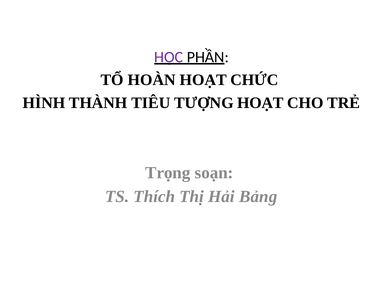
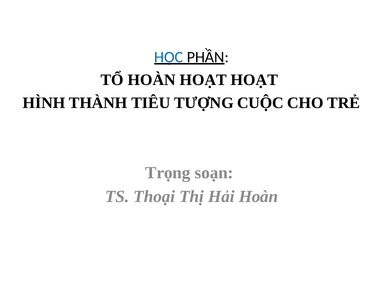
HỌC colour: purple -> blue
HOẠT CHỨC: CHỨC -> HOẠT
TƯỢNG HOẠT: HOẠT -> CUỘC
Thích: Thích -> Thoại
Hải Bảng: Bảng -> Hoàn
